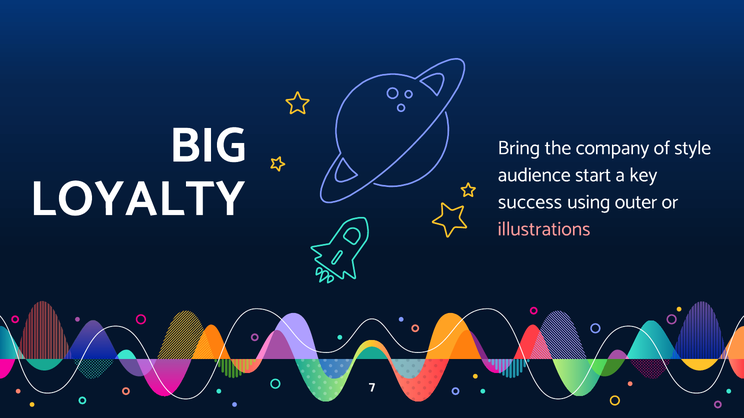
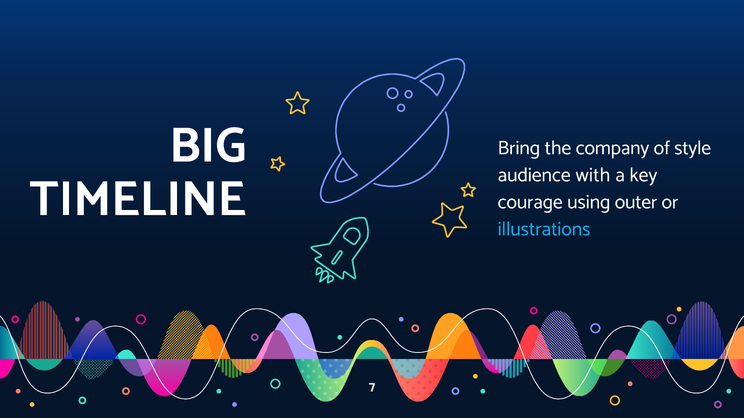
start: start -> with
LOYALTY: LOYALTY -> TIMELINE
success: success -> courage
illustrations colour: pink -> light blue
